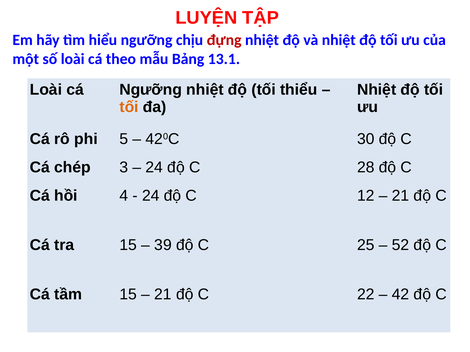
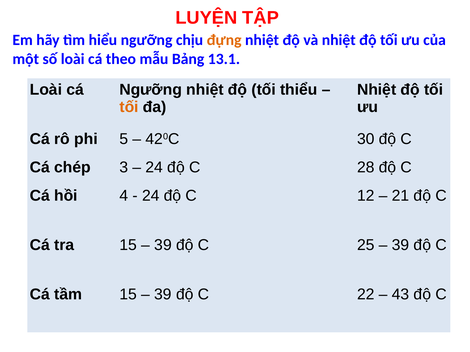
đựng colour: red -> orange
52 at (401, 245): 52 -> 39
21 at (163, 295): 21 -> 39
42: 42 -> 43
